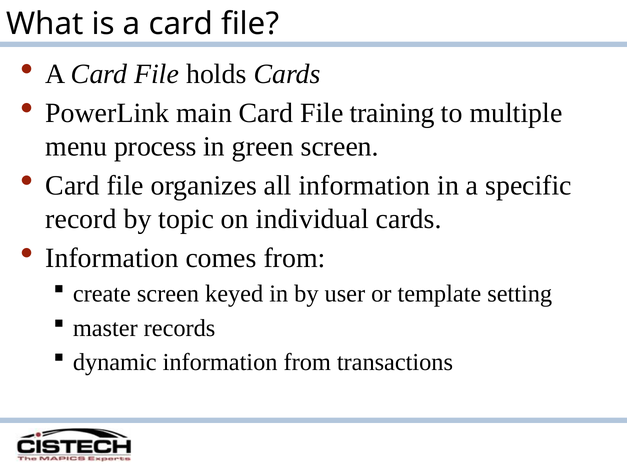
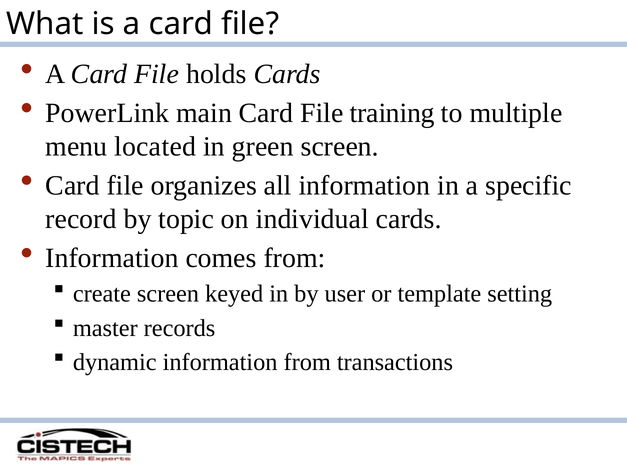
process: process -> located
